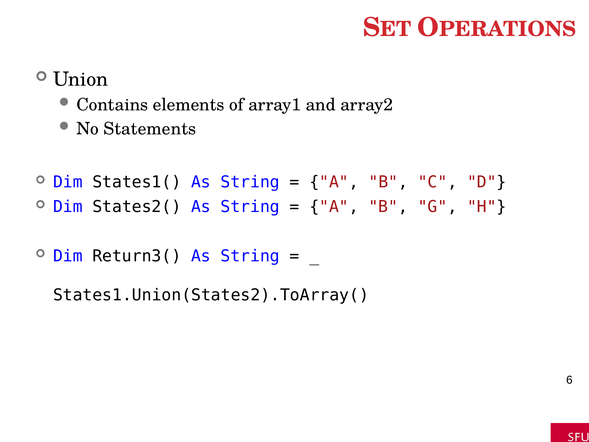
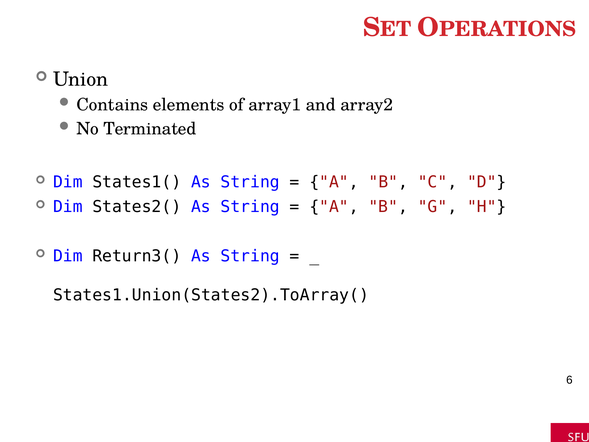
Statements: Statements -> Terminated
